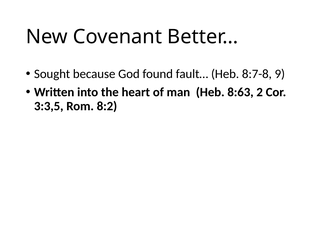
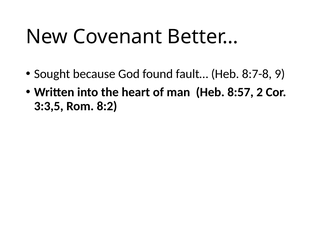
8:63: 8:63 -> 8:57
